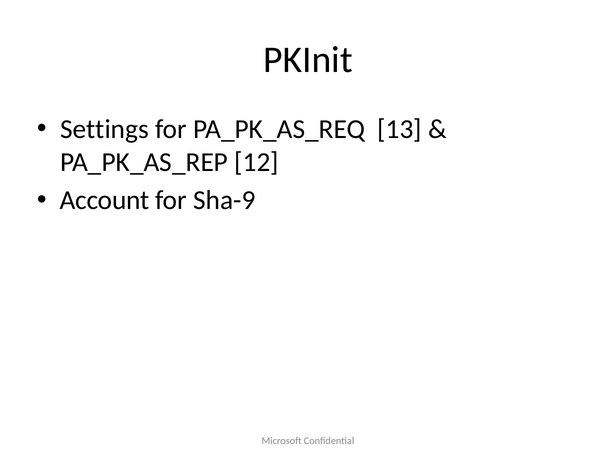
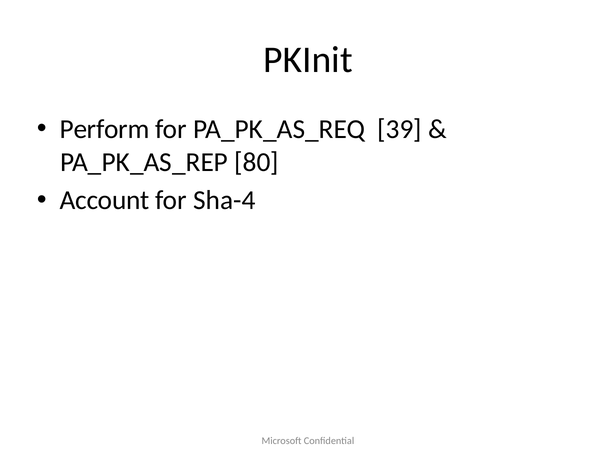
Settings: Settings -> Perform
13: 13 -> 39
12: 12 -> 80
Sha-9: Sha-9 -> Sha-4
